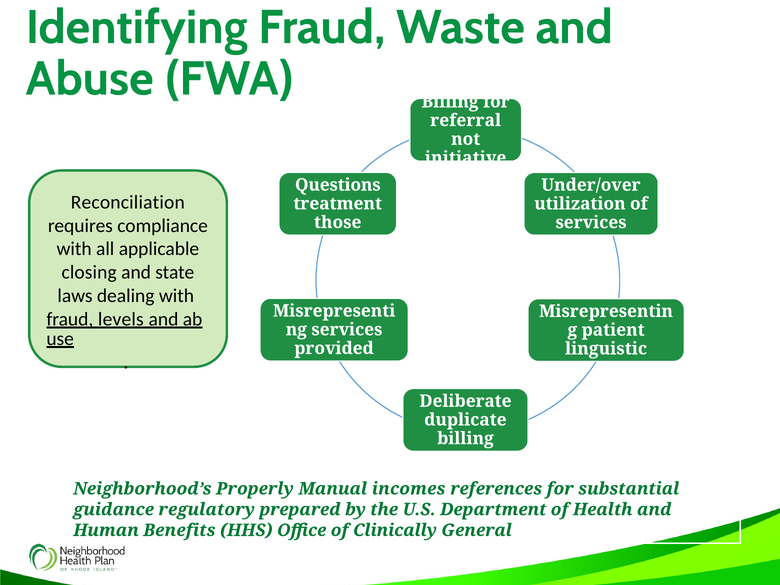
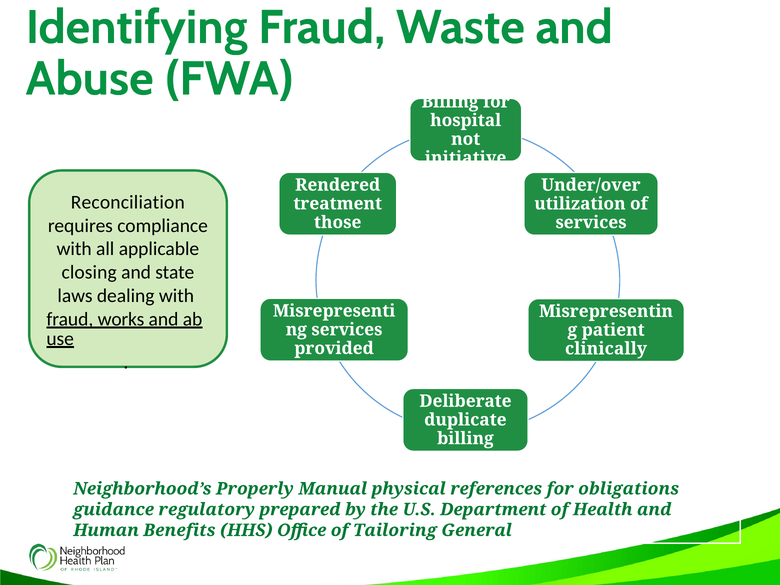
referral: referral -> hospital
Questions: Questions -> Rendered
levels: levels -> works
linguistic: linguistic -> clinically
incomes: incomes -> physical
substantial: substantial -> obligations
Clinically: Clinically -> Tailoring
